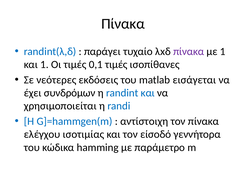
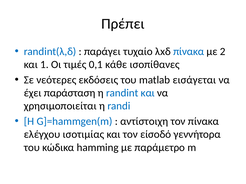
Πίνακα at (123, 24): Πίνακα -> Πρέπει
πίνακα at (189, 52) colour: purple -> blue
με 1: 1 -> 2
0,1 τιμές: τιμές -> κάθε
συνδρόμων: συνδρόμων -> παράσταση
